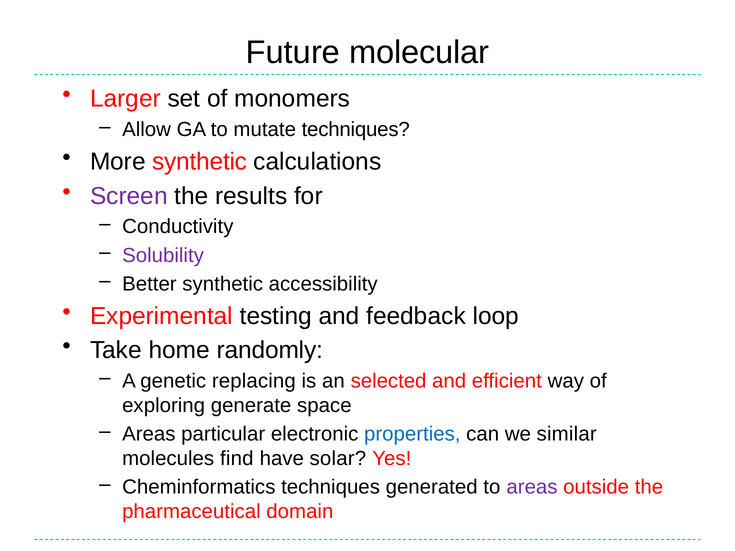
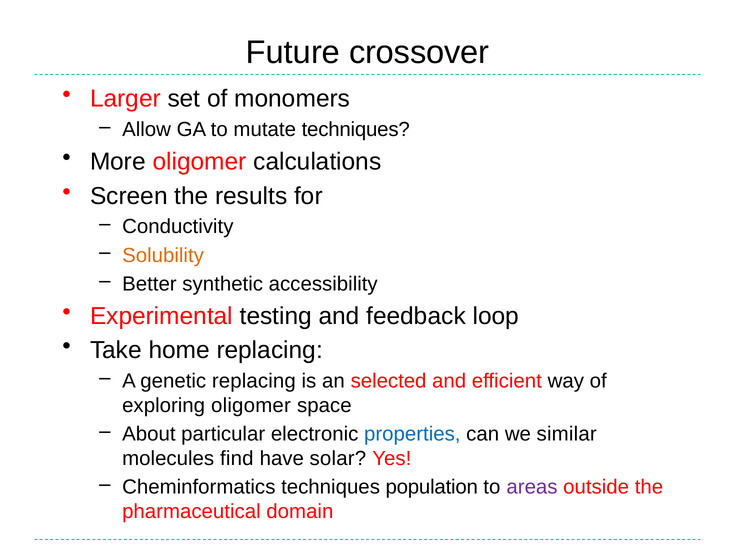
molecular: molecular -> crossover
More synthetic: synthetic -> oligomer
Screen colour: purple -> black
Solubility colour: purple -> orange
home randomly: randomly -> replacing
exploring generate: generate -> oligomer
Areas at (149, 434): Areas -> About
generated: generated -> population
